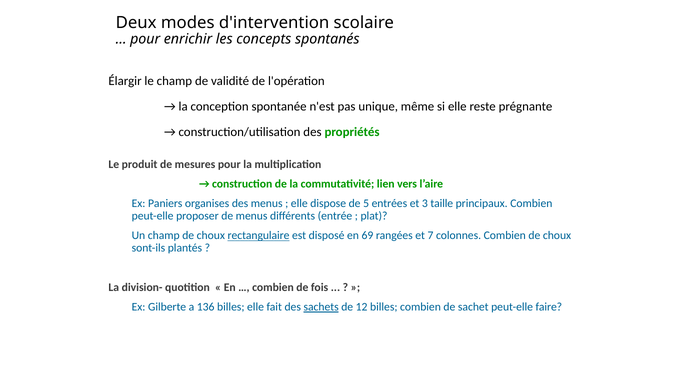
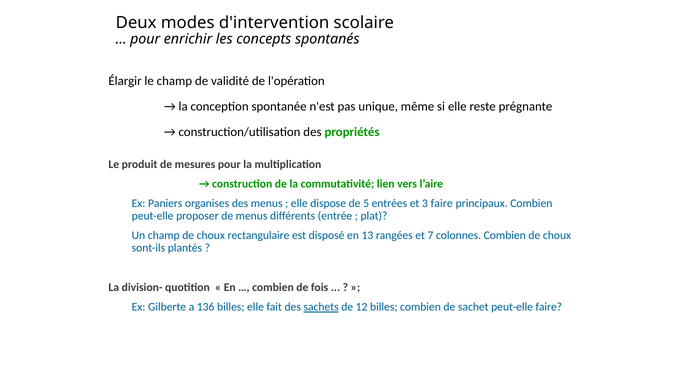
3 taille: taille -> faire
rectangulaire underline: present -> none
69: 69 -> 13
